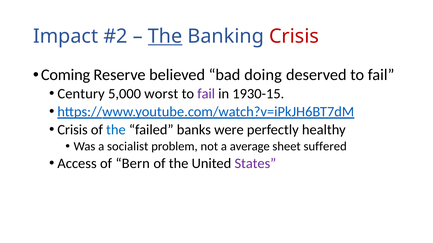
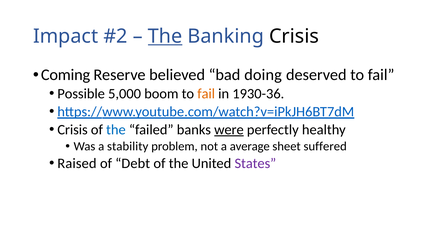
Crisis at (294, 36) colour: red -> black
Century: Century -> Possible
worst: worst -> boom
fail at (206, 94) colour: purple -> orange
1930-15: 1930-15 -> 1930-36
were underline: none -> present
socialist: socialist -> stability
Access: Access -> Raised
Bern: Bern -> Debt
